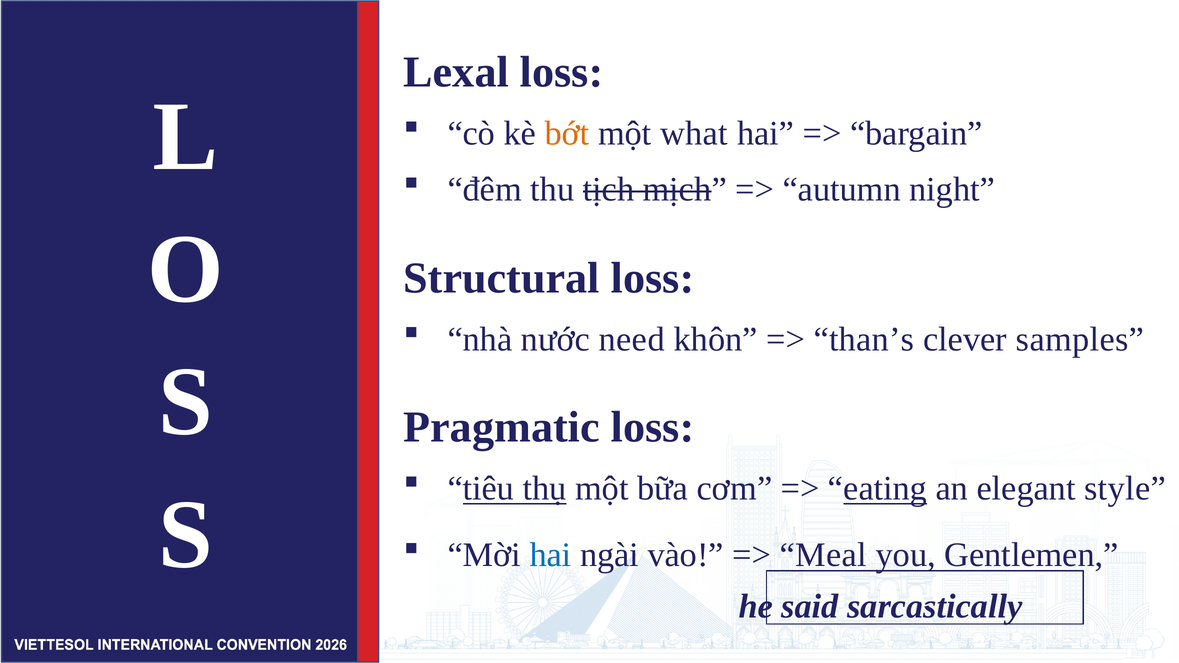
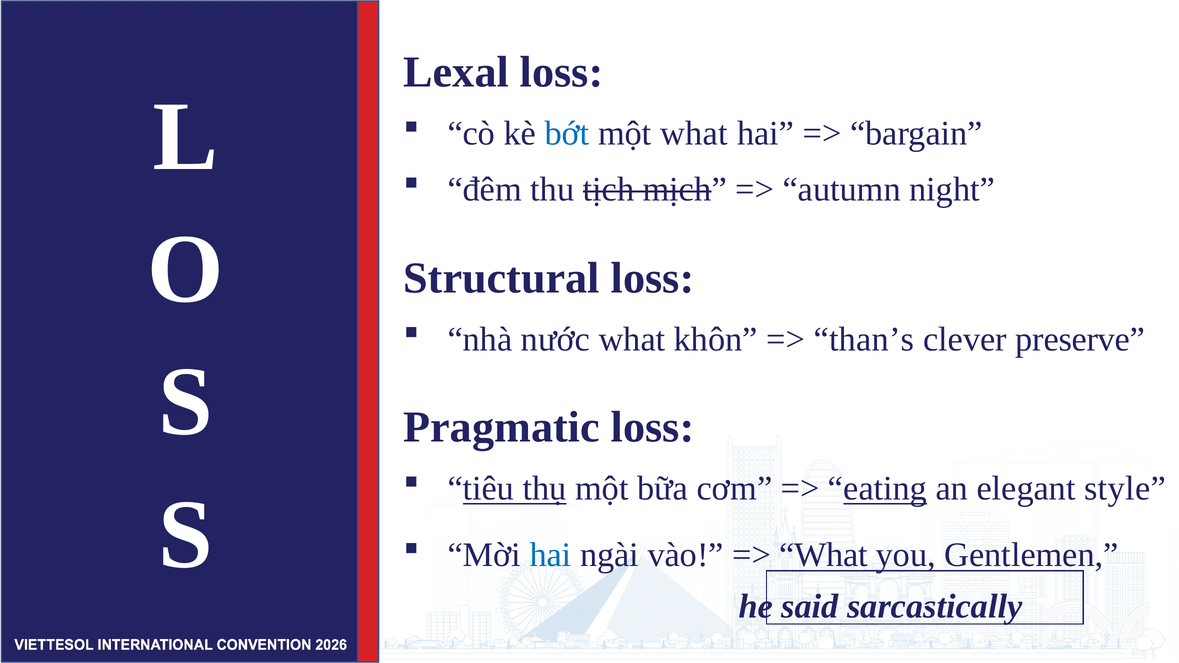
bớt colour: orange -> blue
nước need: need -> what
samples: samples -> preserve
Meal at (823, 555): Meal -> What
